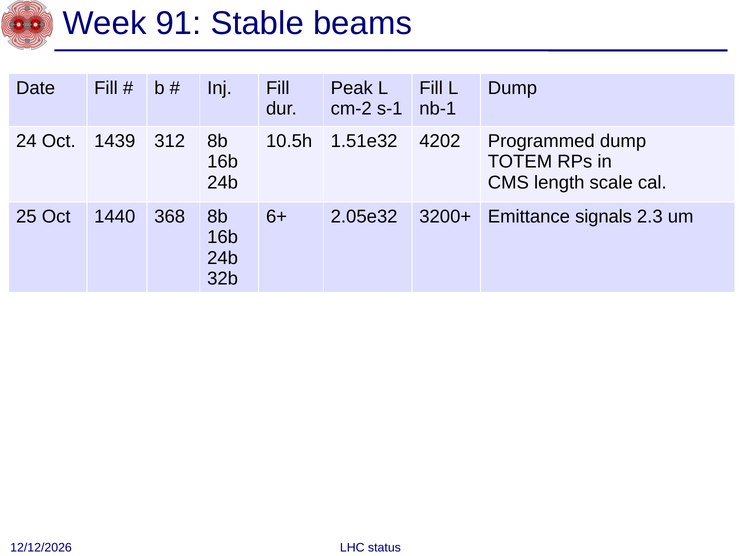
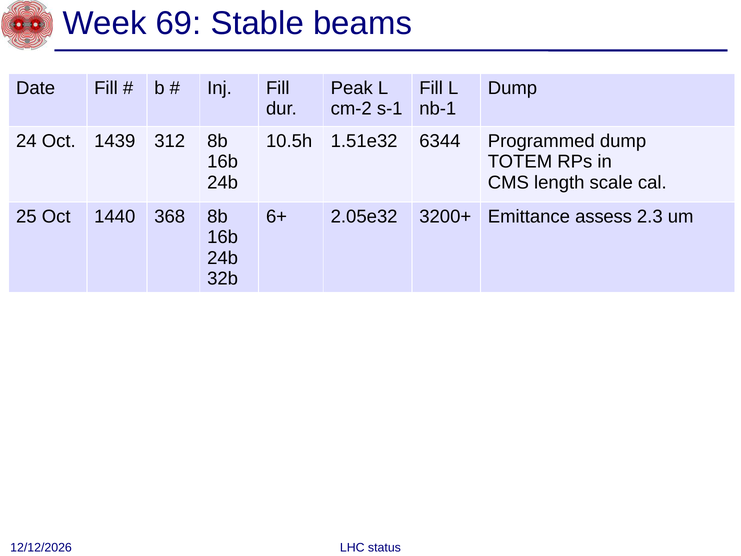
91: 91 -> 69
4202: 4202 -> 6344
signals: signals -> assess
